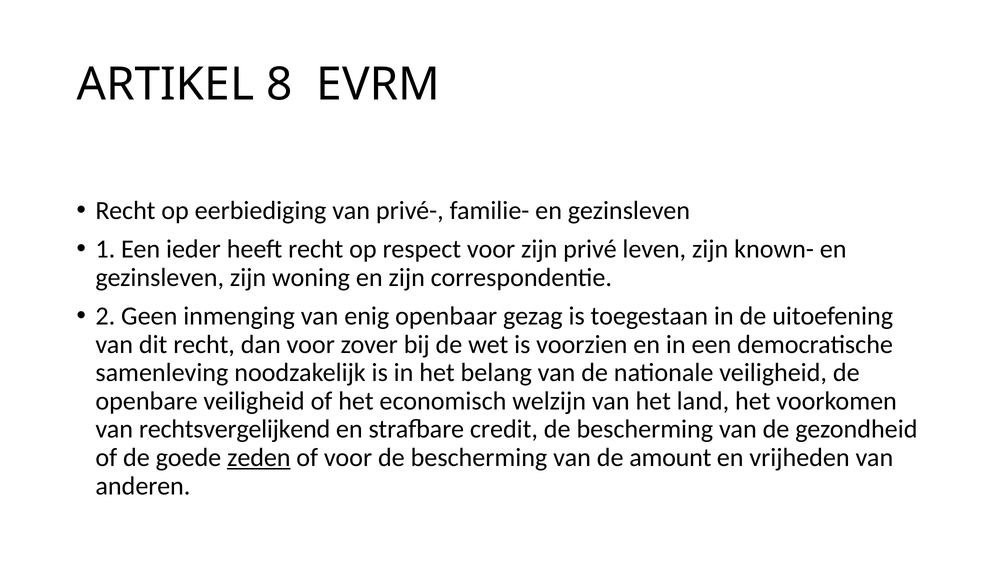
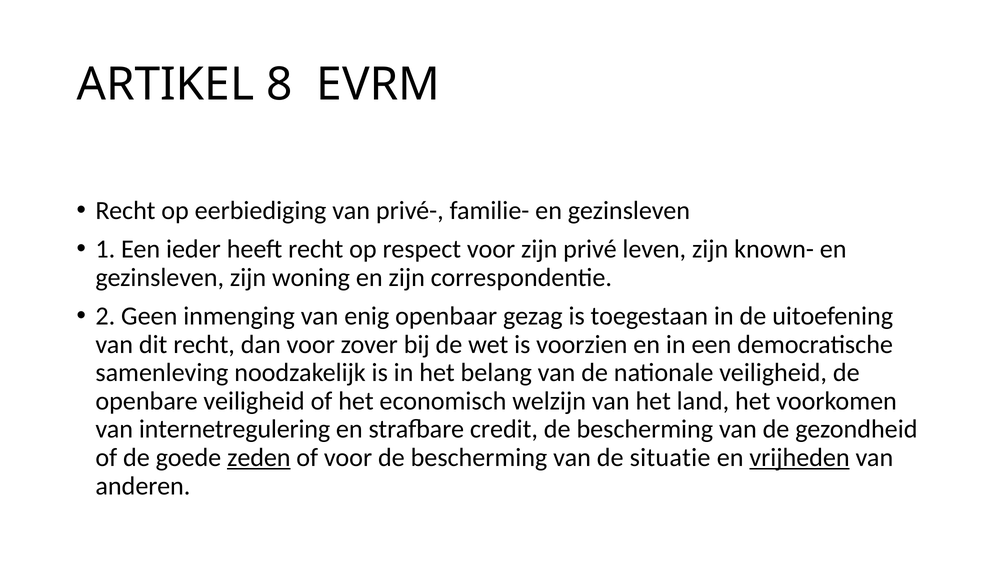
rechtsvergelijkend: rechtsvergelijkend -> internetregulering
amount: amount -> situatie
vrijheden underline: none -> present
